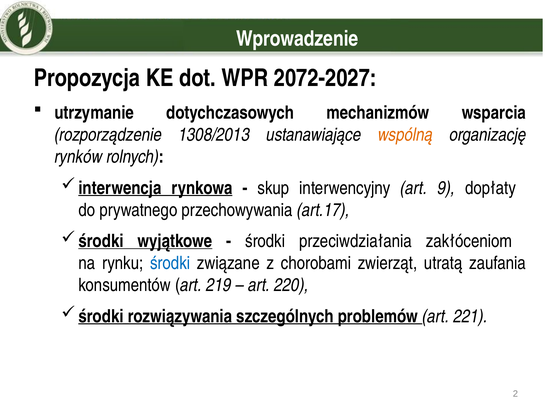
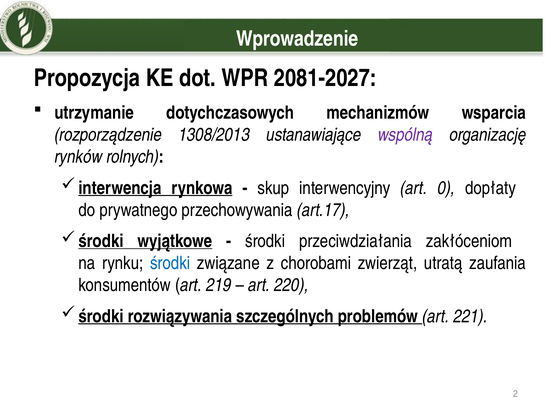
2072-2027: 2072-2027 -> 2081-2027
wspólną colour: orange -> purple
9: 9 -> 0
